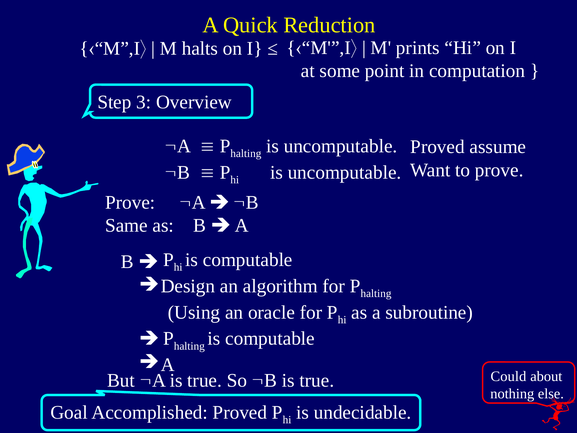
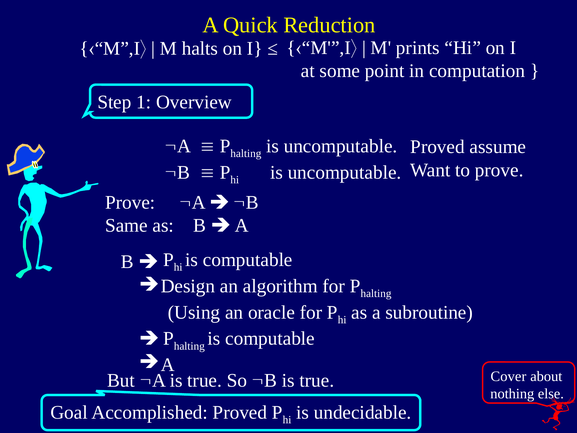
3: 3 -> 1
Could: Could -> Cover
